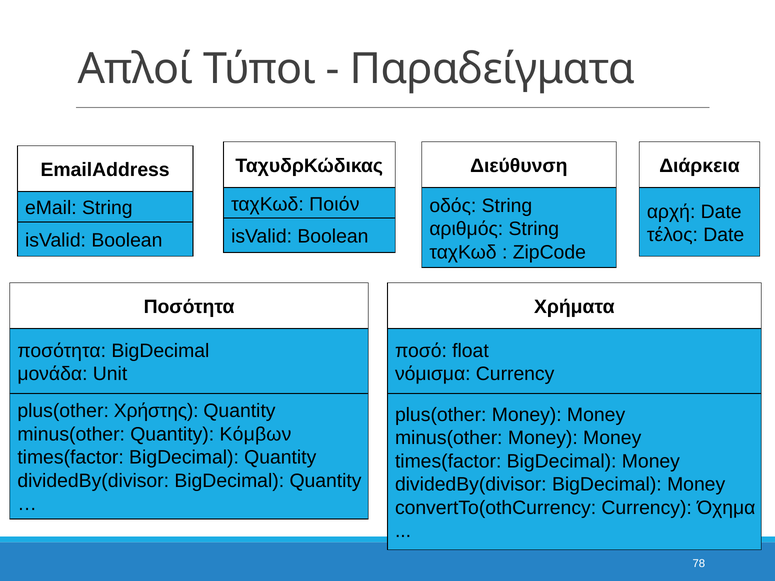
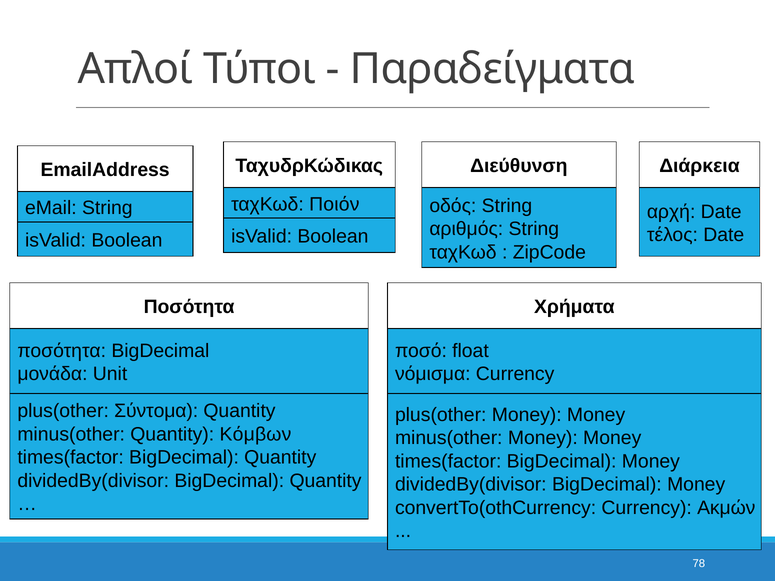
Χρήστης: Χρήστης -> Σύντομα
Όχημα: Όχημα -> Ακμών
